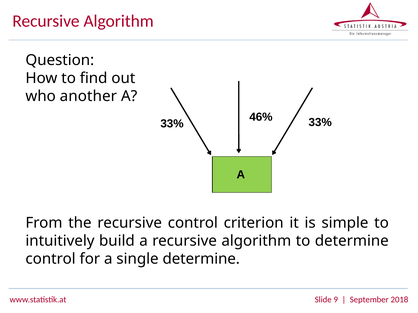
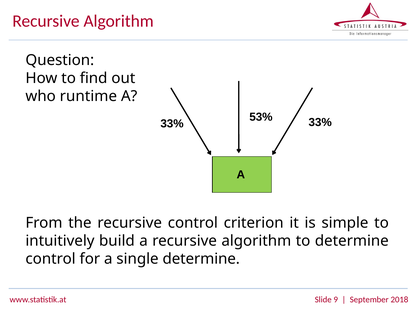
another: another -> runtime
46%: 46% -> 53%
